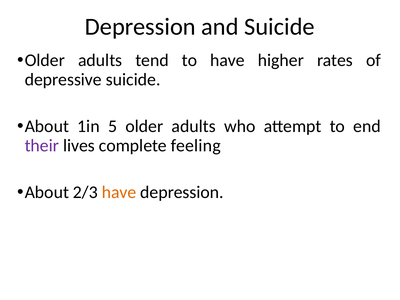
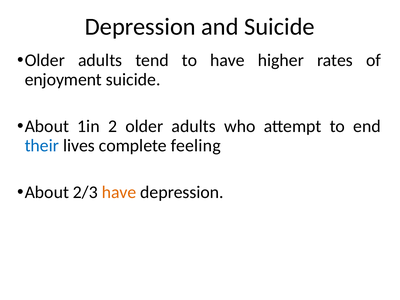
depressive: depressive -> enjoyment
5: 5 -> 2
their colour: purple -> blue
